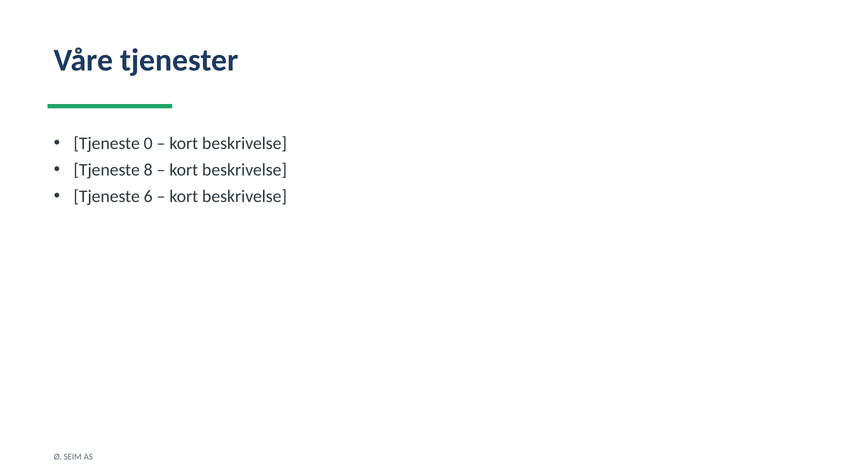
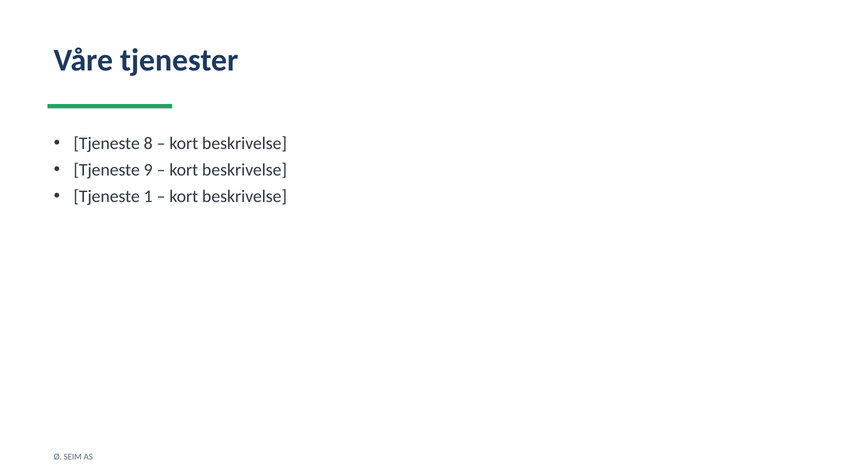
0: 0 -> 8
8: 8 -> 9
6: 6 -> 1
